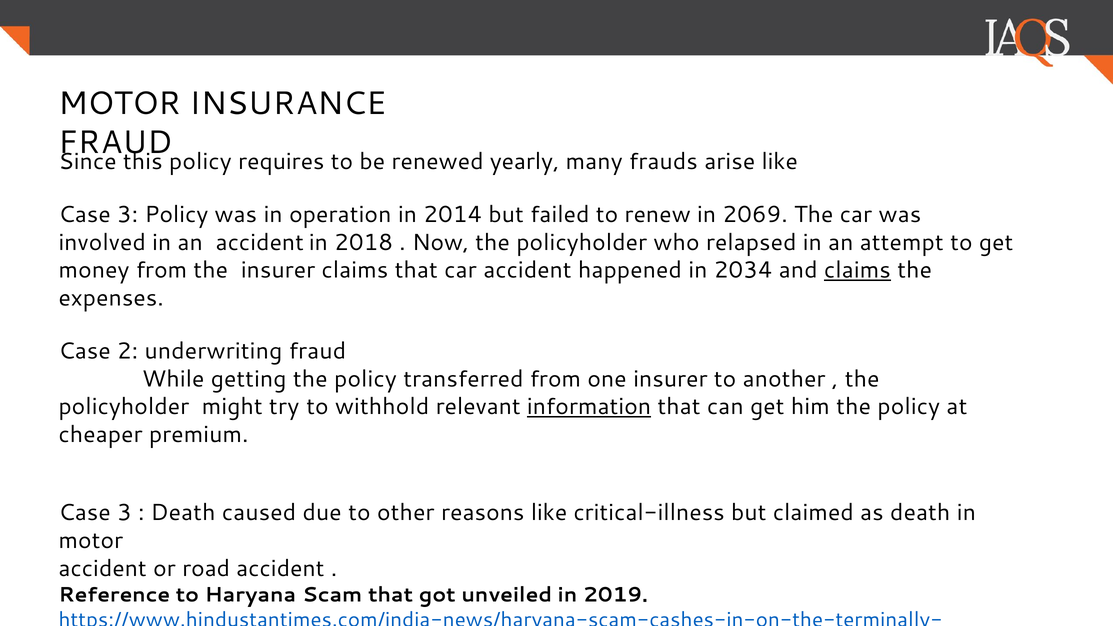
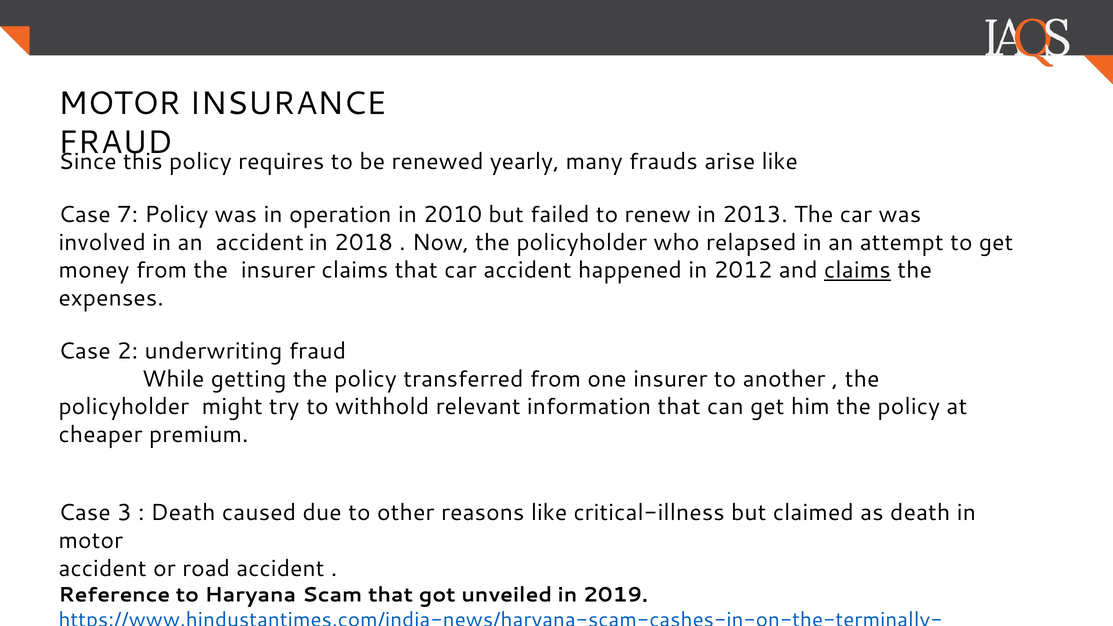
3 at (128, 215): 3 -> 7
2014: 2014 -> 2010
2069: 2069 -> 2013
2034: 2034 -> 2012
information underline: present -> none
